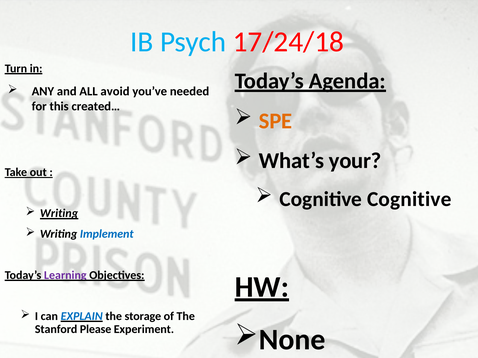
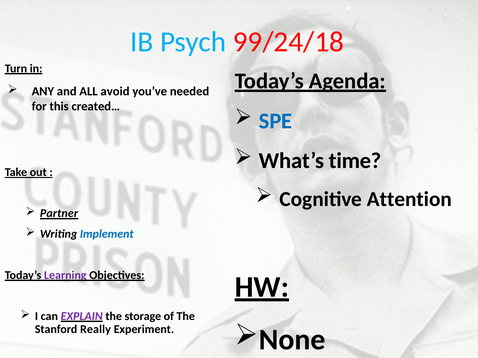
17/24/18: 17/24/18 -> 99/24/18
SPE colour: orange -> blue
your: your -> time
Cognitive Cognitive: Cognitive -> Attention
Writing at (59, 214): Writing -> Partner
EXPLAIN colour: blue -> purple
Please: Please -> Really
